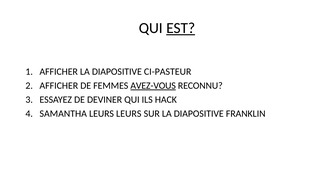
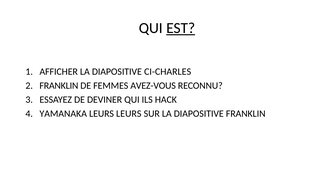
CI-PASTEUR: CI-PASTEUR -> CI-CHARLES
AFFICHER at (59, 86): AFFICHER -> FRANKLIN
AVEZ-VOUS underline: present -> none
SAMANTHA: SAMANTHA -> YAMANAKA
